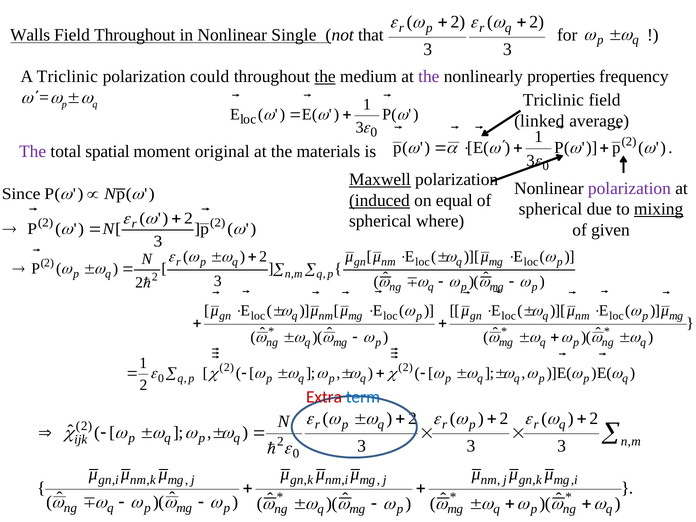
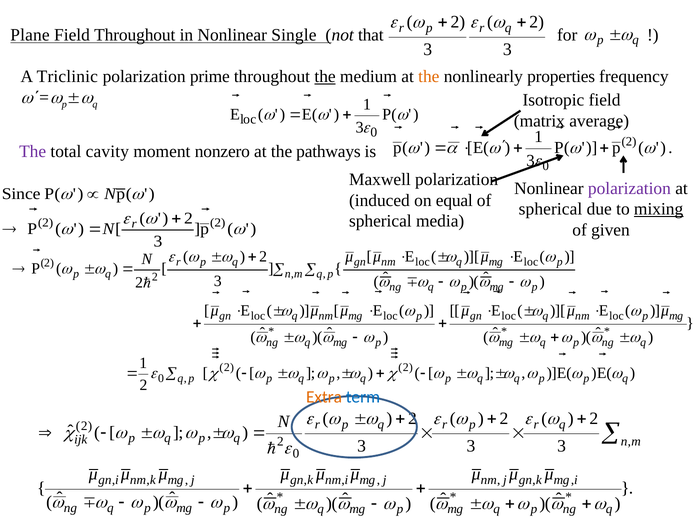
Walls: Walls -> Plane
could: could -> prime
the at (429, 77) colour: purple -> orange
Triclinic at (553, 100): Triclinic -> Isotropic
linked: linked -> matrix
spatial: spatial -> cavity
original: original -> nonzero
materials: materials -> pathways
Maxwell underline: present -> none
induced underline: present -> none
where: where -> media
Extra colour: red -> orange
